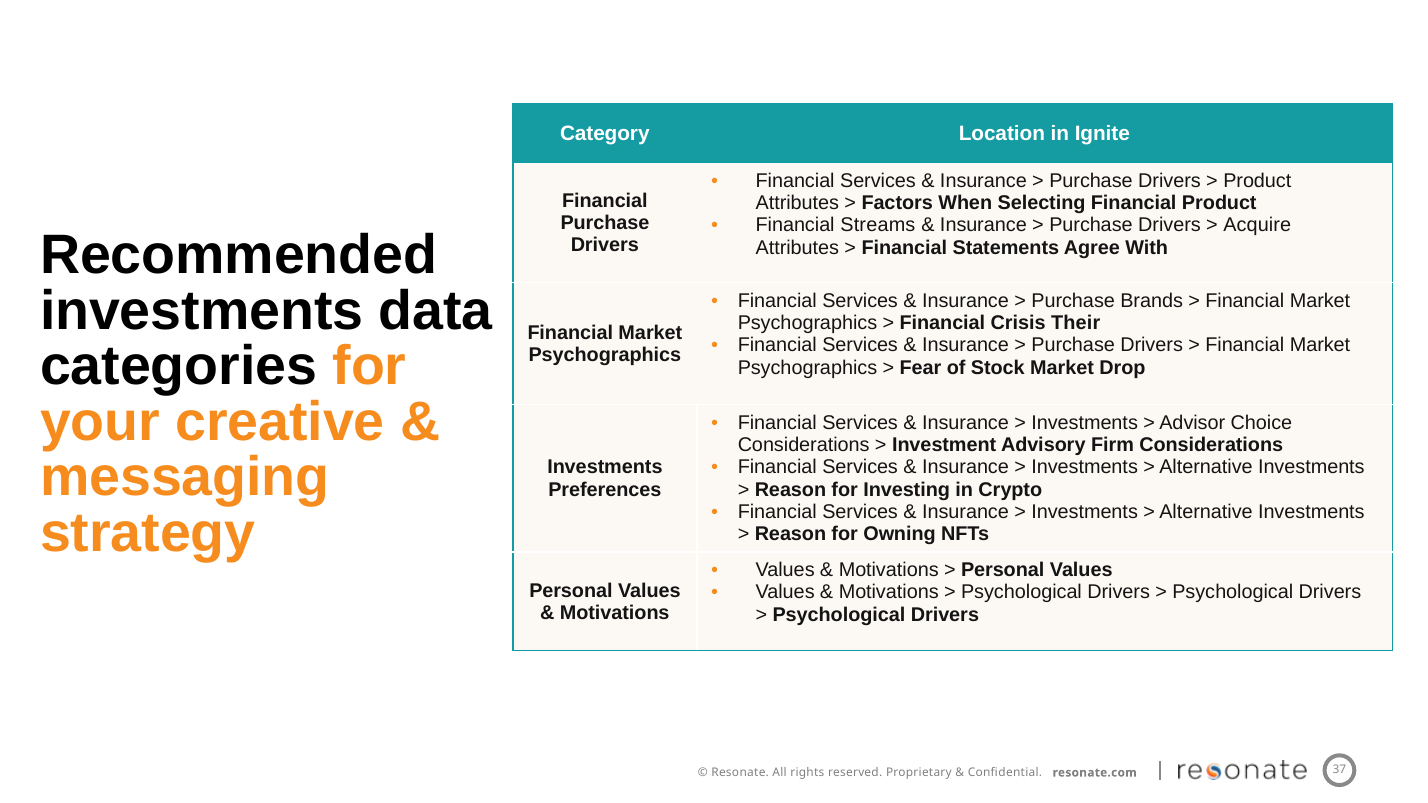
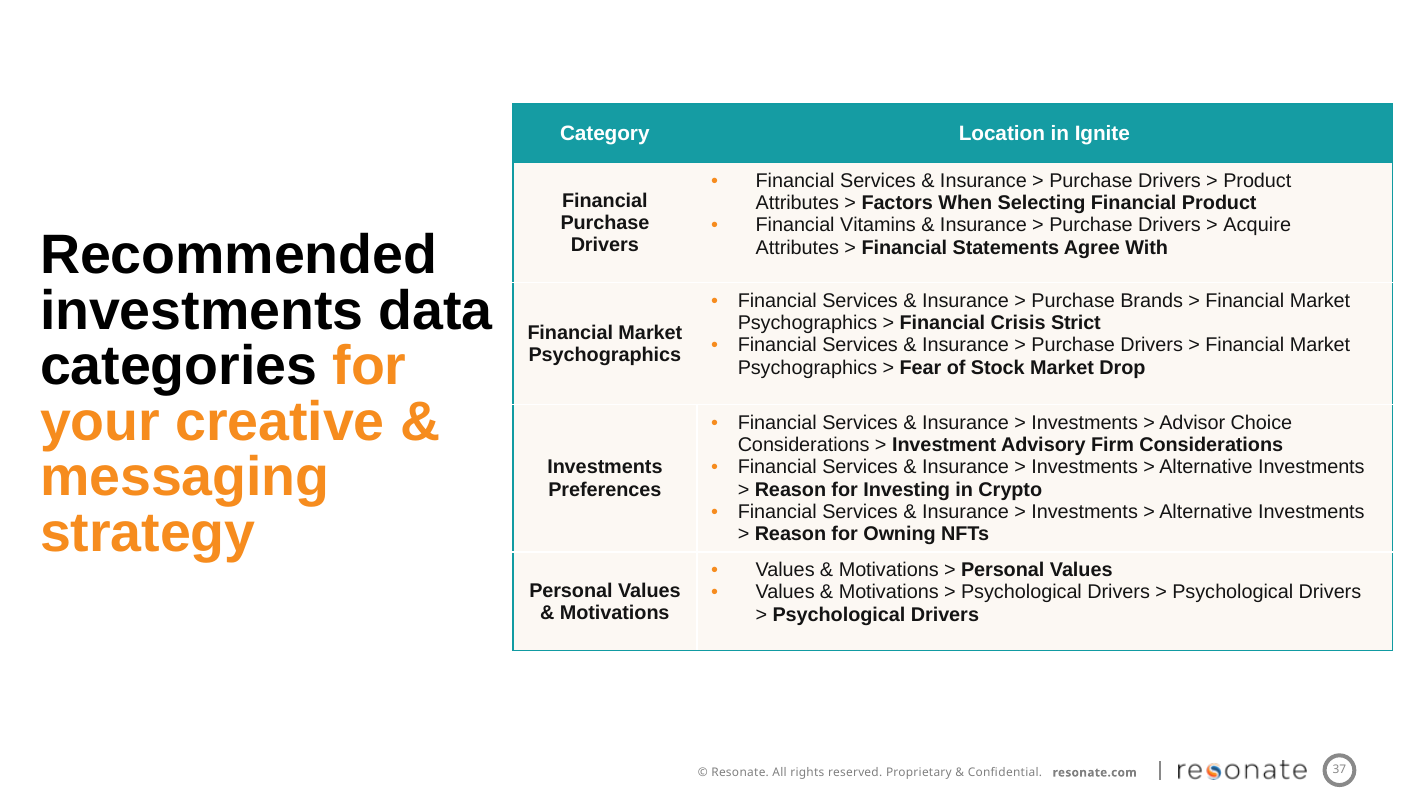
Streams: Streams -> Vitamins
Their: Their -> Strict
